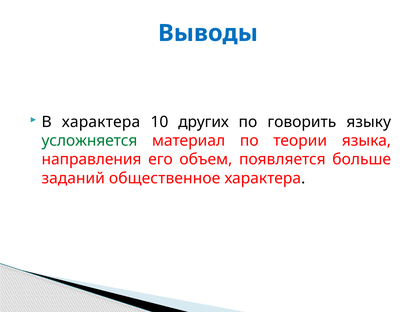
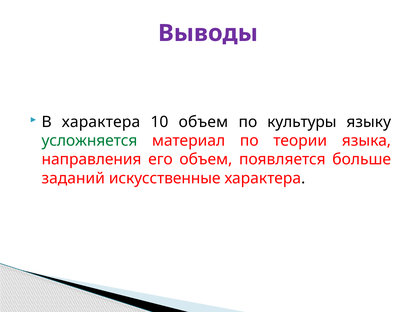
Выводы colour: blue -> purple
10 других: других -> объем
говорить: говорить -> культуры
общественное: общественное -> искусственные
